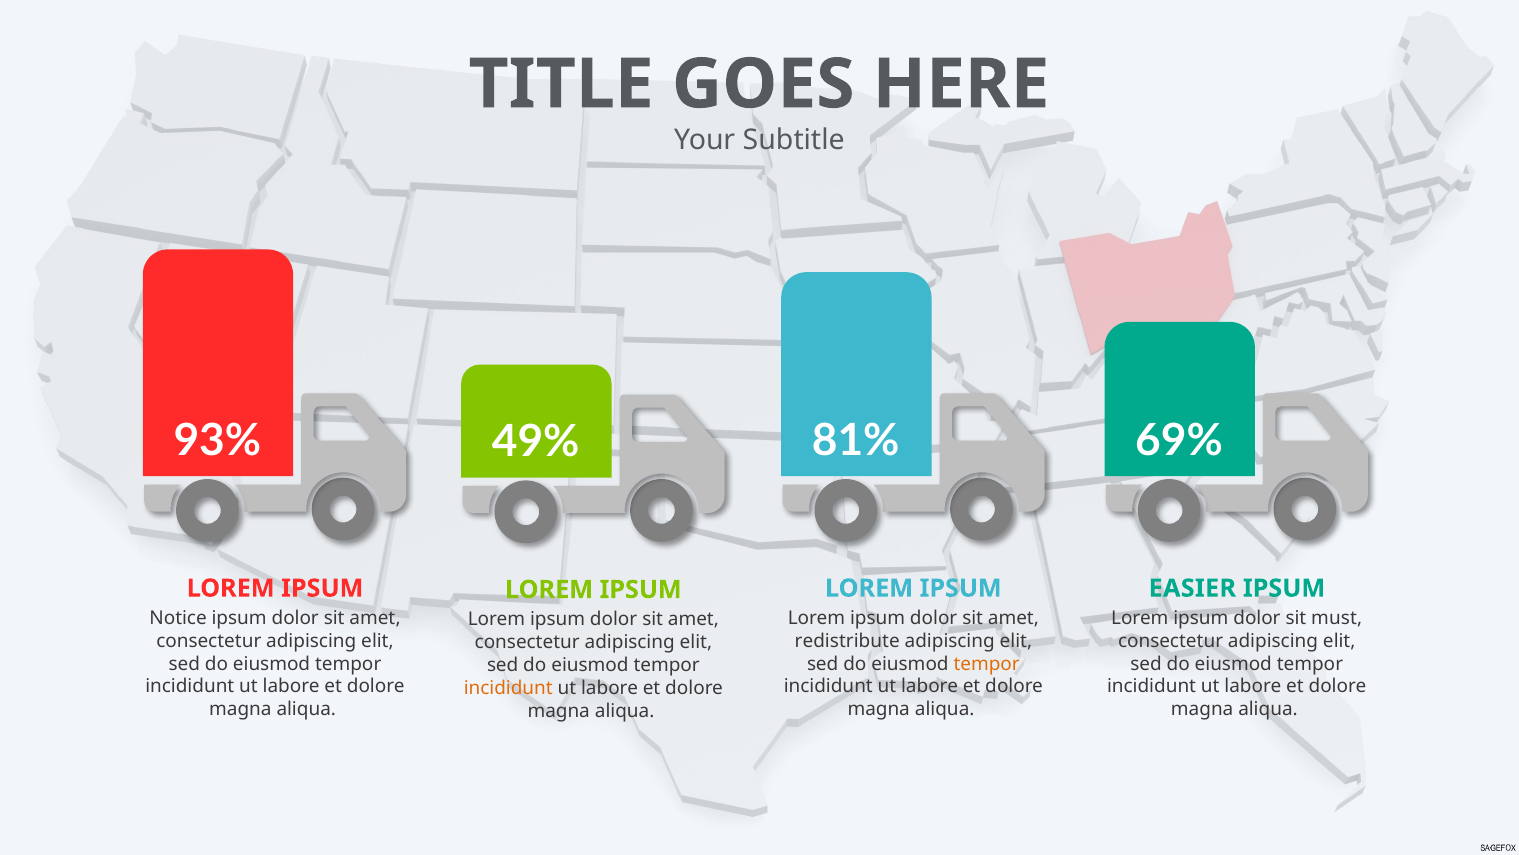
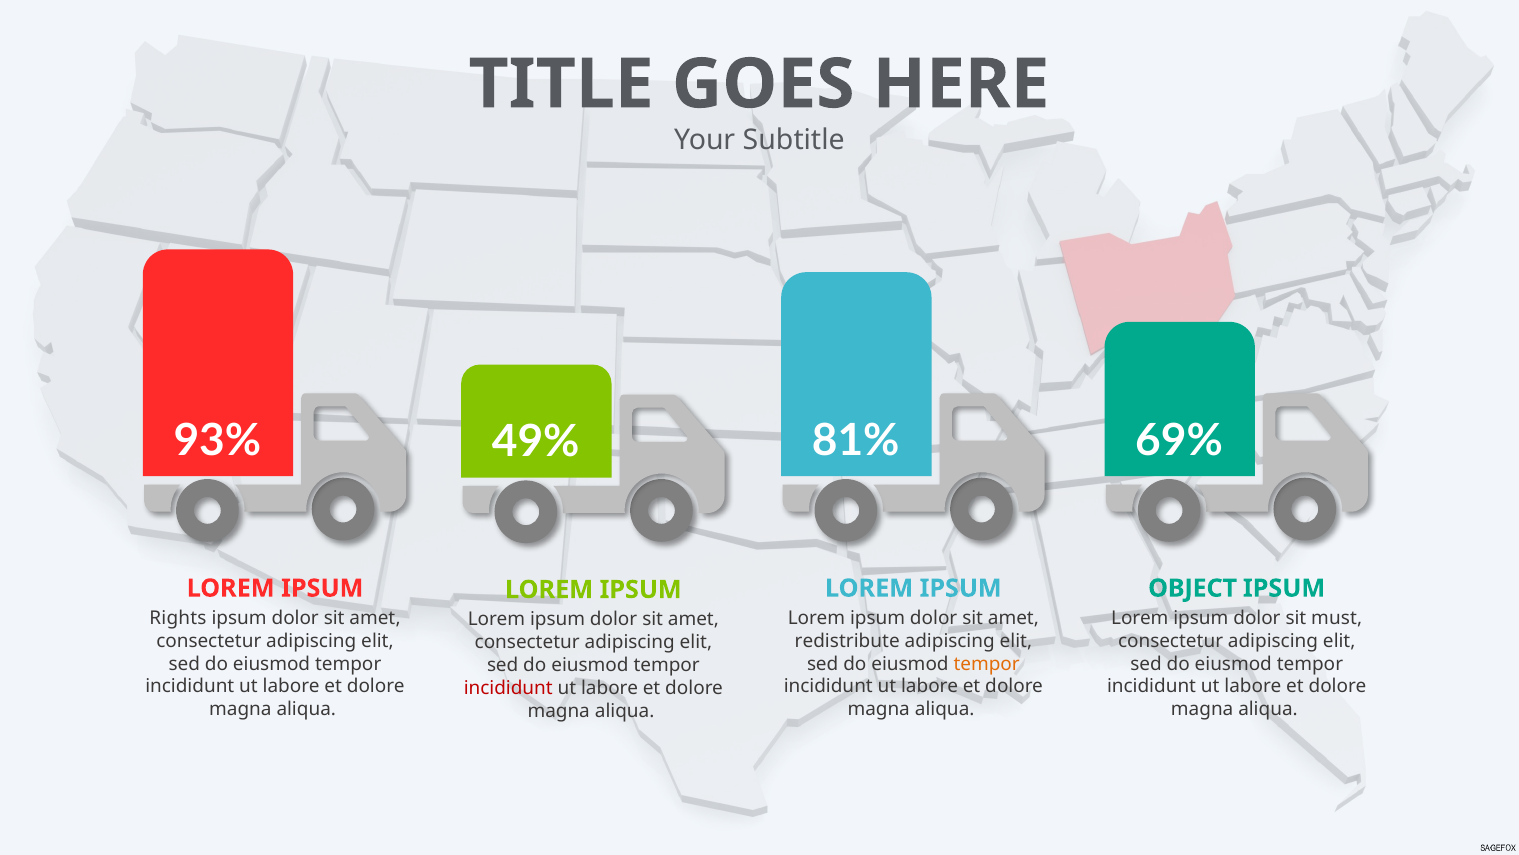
EASIER: EASIER -> OBJECT
Notice: Notice -> Rights
incididunt at (508, 688) colour: orange -> red
